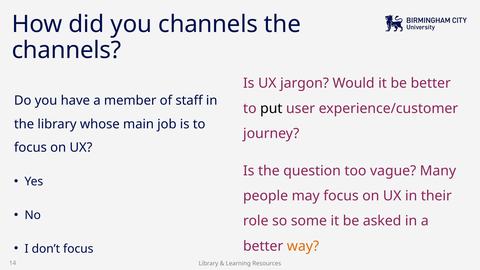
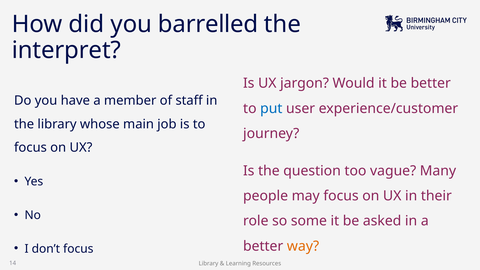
you channels: channels -> barrelled
channels at (66, 50): channels -> interpret
put colour: black -> blue
